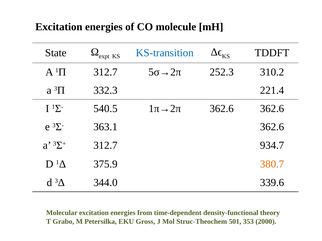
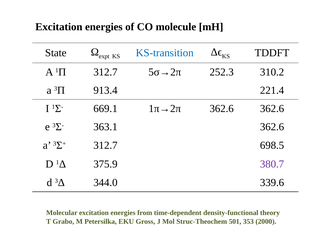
332.3: 332.3 -> 913.4
540.5: 540.5 -> 669.1
934.7: 934.7 -> 698.5
380.7 colour: orange -> purple
